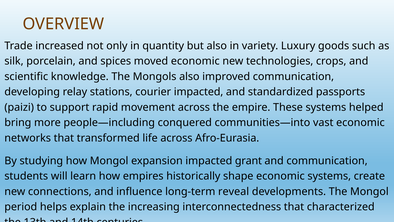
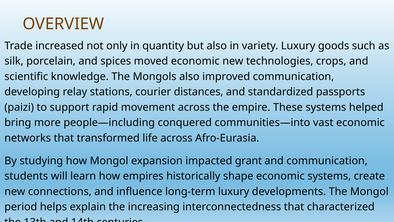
courier impacted: impacted -> distances
long-term reveal: reveal -> luxury
